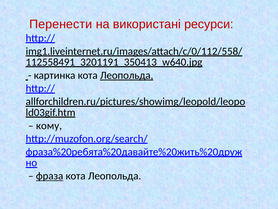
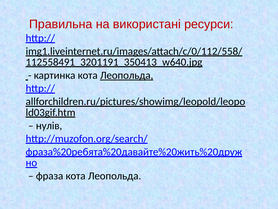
Перенести: Перенести -> Правильна
кому: кому -> нулів
фраза underline: present -> none
